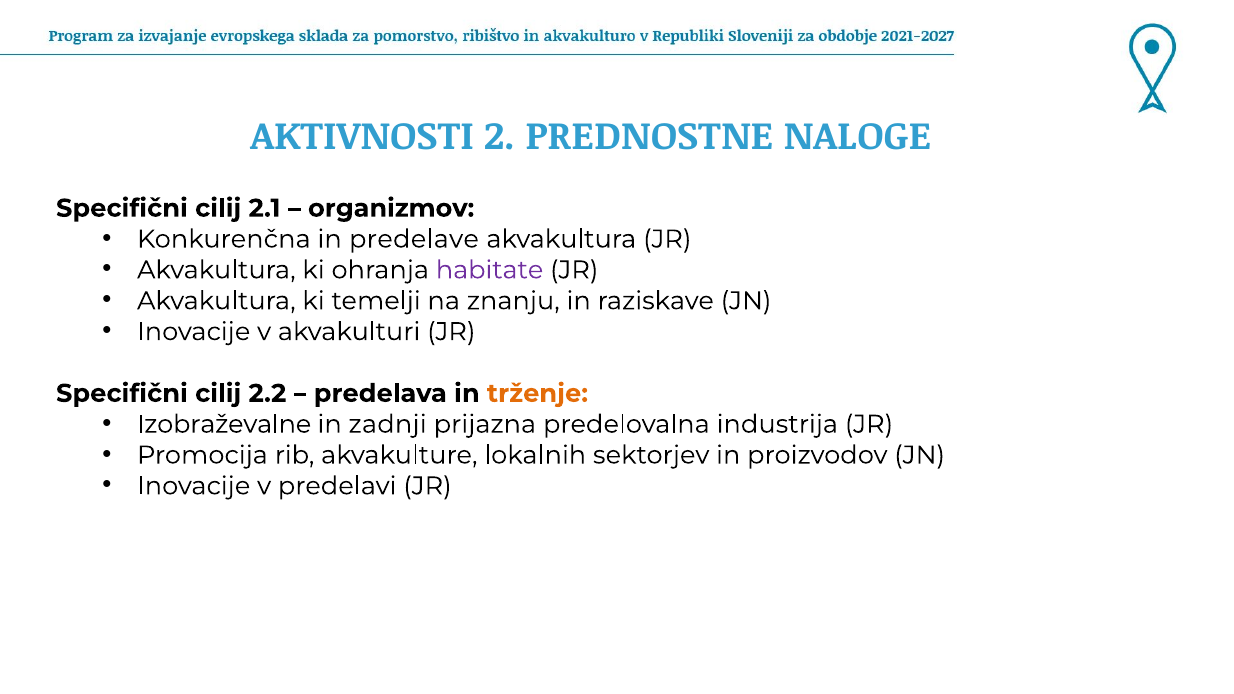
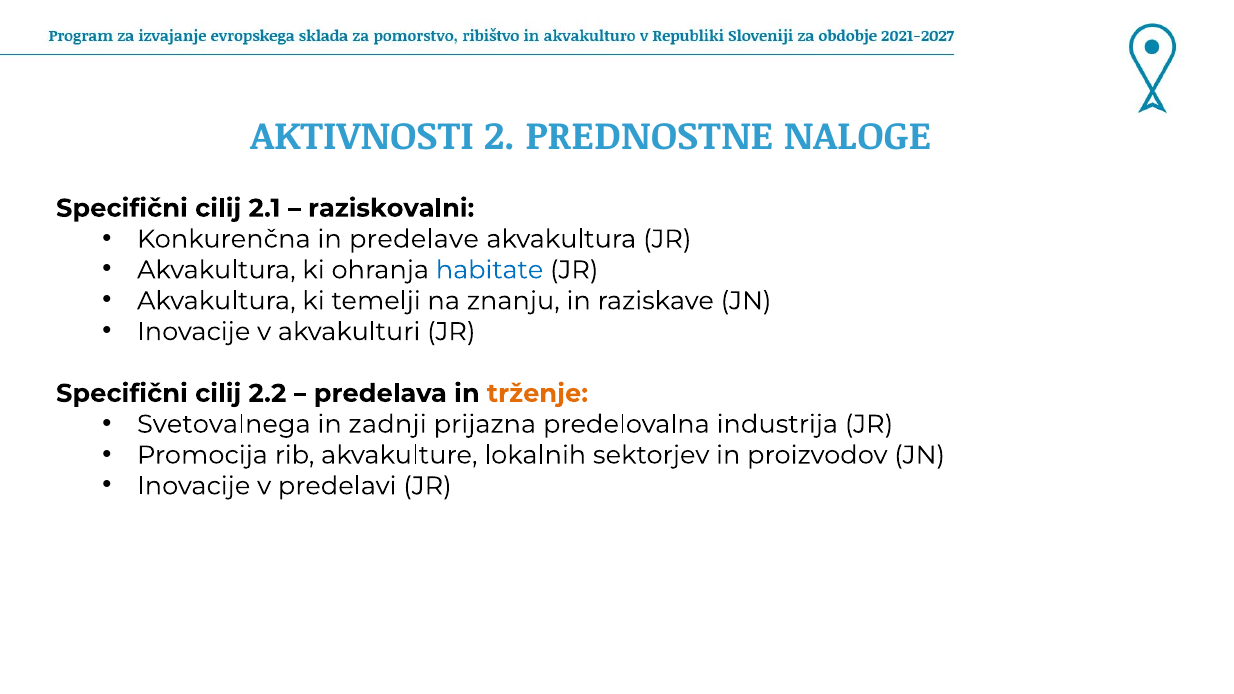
organizmov: organizmov -> raziskovalni
habitate colour: purple -> blue
Izobraževalne: Izobraževalne -> Svetovalnega
